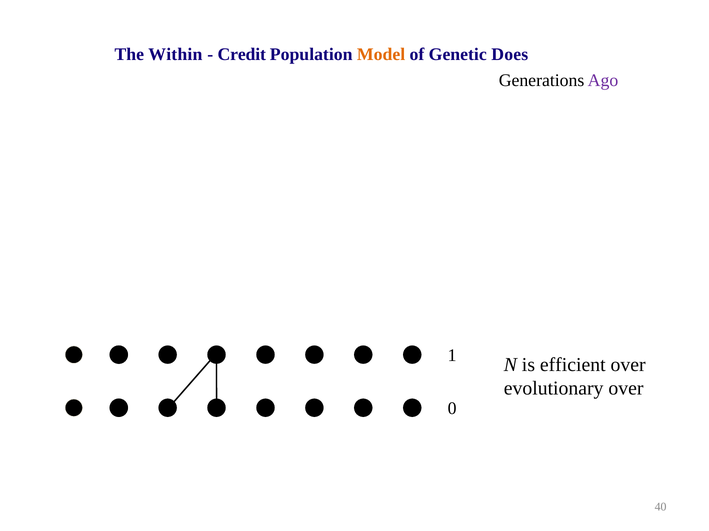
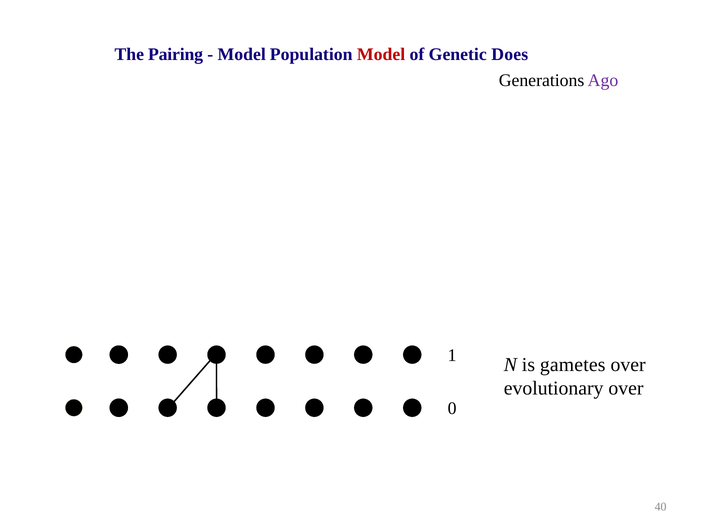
Within: Within -> Pairing
Credit at (242, 55): Credit -> Model
Model at (381, 55) colour: orange -> red
efficient: efficient -> gametes
